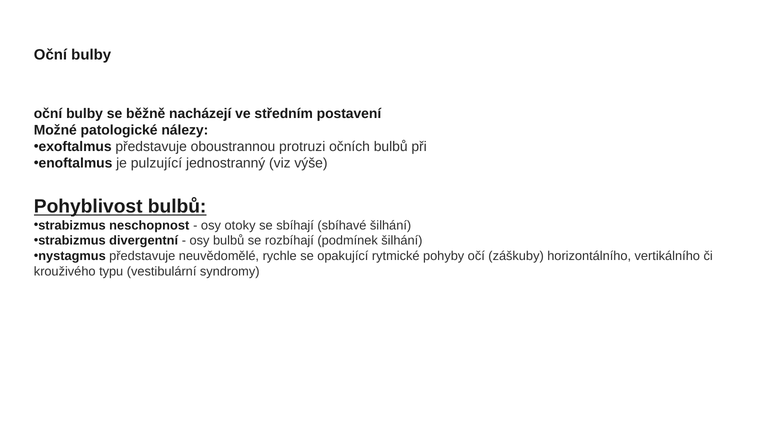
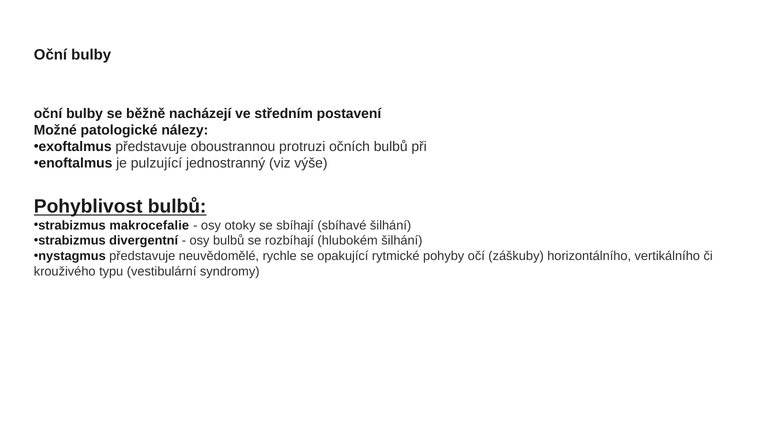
neschopnost: neschopnost -> makrocefalie
podmínek: podmínek -> hlubokém
